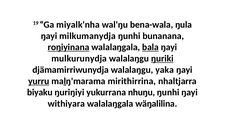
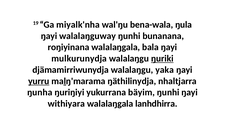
milkumanydja: milkumanydja -> walalaŋguway
roŋiyinana underline: present -> none
bala underline: present -> none
mirithirrina: mirithirrina -> ŋäthilinydja
biyaku: biyaku -> ŋunha
nhuŋu: nhuŋu -> bäyim
wäŋalilina: wäŋalilina -> lanhdhirra
